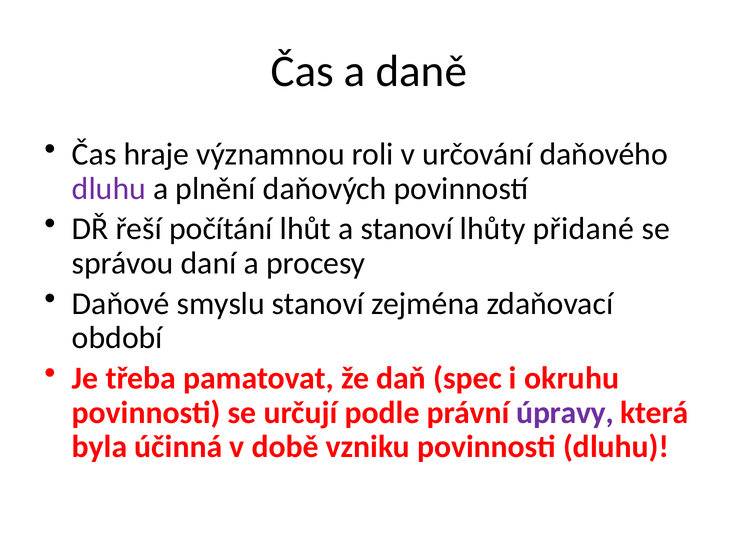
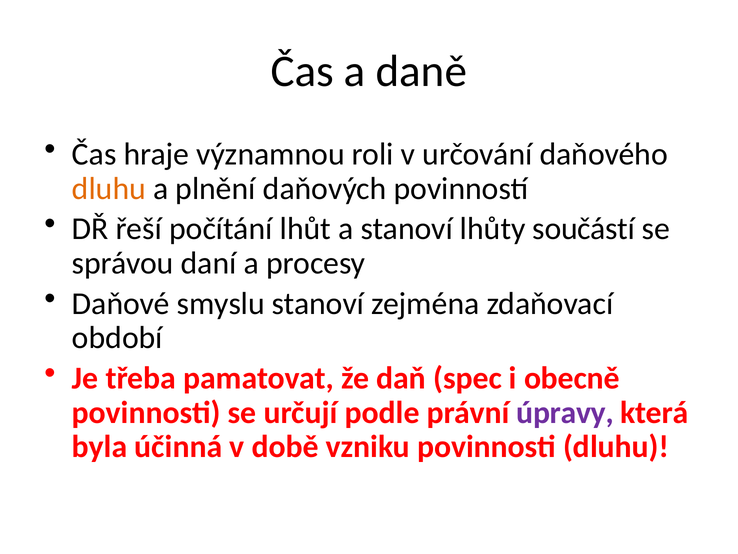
dluhu at (109, 188) colour: purple -> orange
přidané: přidané -> součástí
okruhu: okruhu -> obecně
